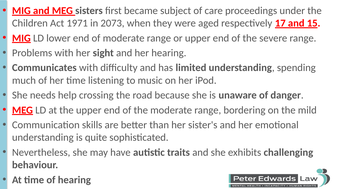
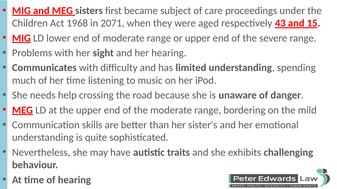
1971: 1971 -> 1968
2073: 2073 -> 2071
respectively 17: 17 -> 43
